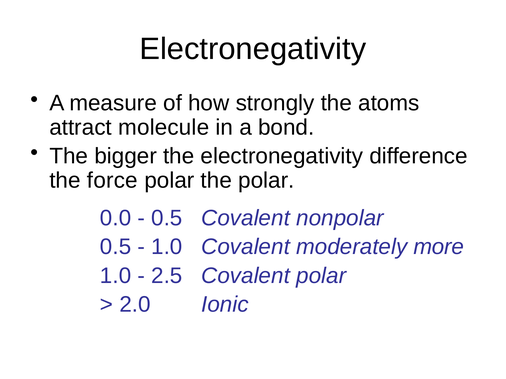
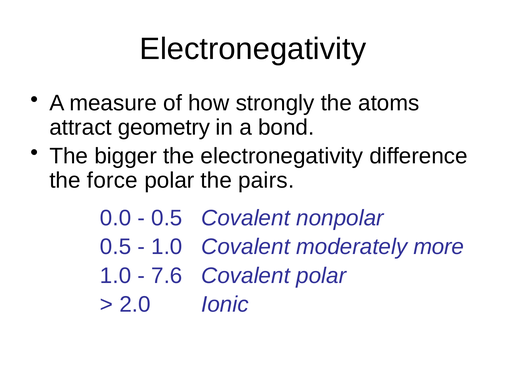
molecule: molecule -> geometry
the polar: polar -> pairs
2.5: 2.5 -> 7.6
